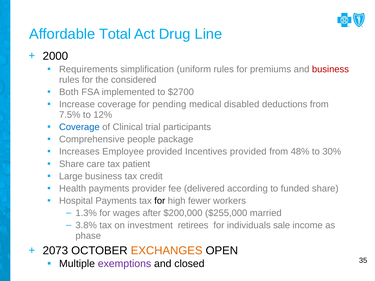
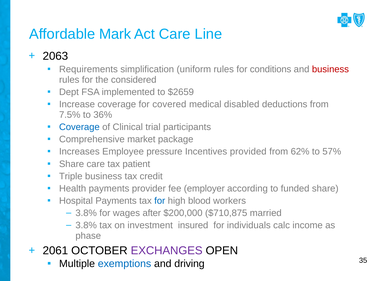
Total: Total -> Mark
Act Drug: Drug -> Care
2000: 2000 -> 2063
premiums: premiums -> conditions
Both: Both -> Dept
$2700: $2700 -> $2659
pending: pending -> covered
12%: 12% -> 36%
people: people -> market
Employee provided: provided -> pressure
48%: 48% -> 62%
30%: 30% -> 57%
Large: Large -> Triple
delivered: delivered -> employer
for at (160, 201) colour: black -> blue
fewer: fewer -> blood
1.3% at (86, 213): 1.3% -> 3.8%
$255,000: $255,000 -> $710,875
retirees: retirees -> insured
sale: sale -> calc
2073: 2073 -> 2061
EXCHANGES colour: orange -> purple
exemptions colour: purple -> blue
closed: closed -> driving
